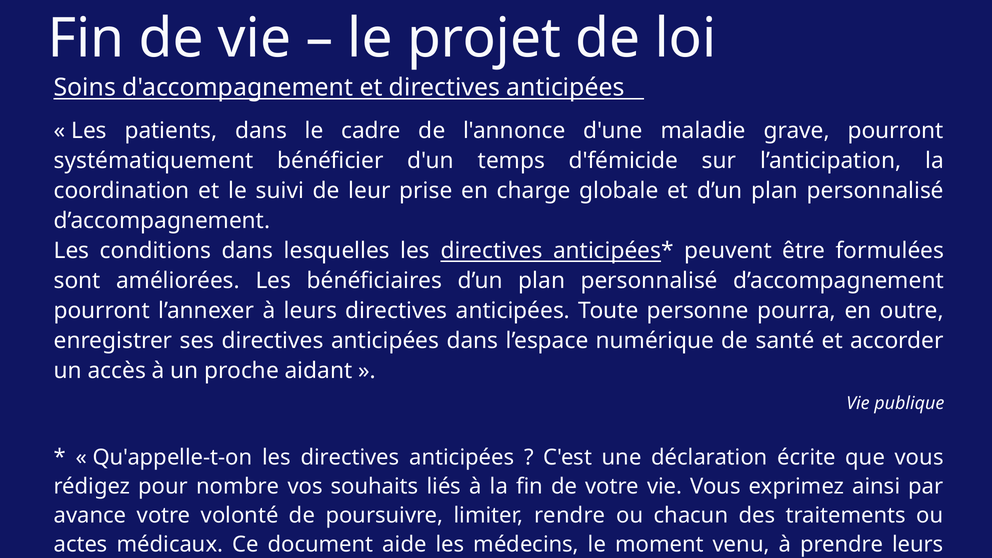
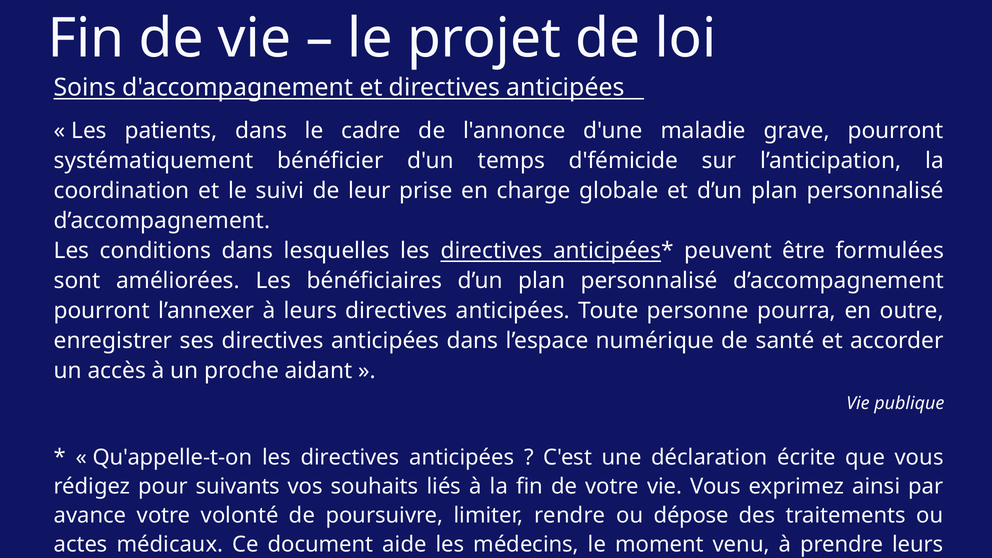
nombre: nombre -> suivants
chacun: chacun -> dépose
